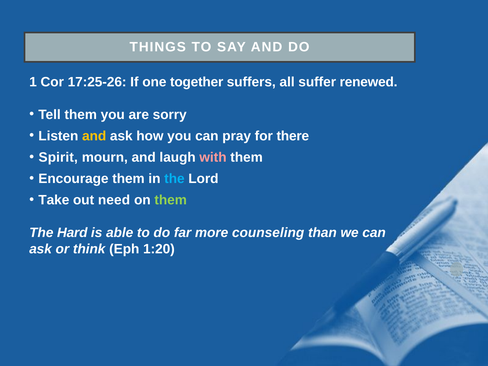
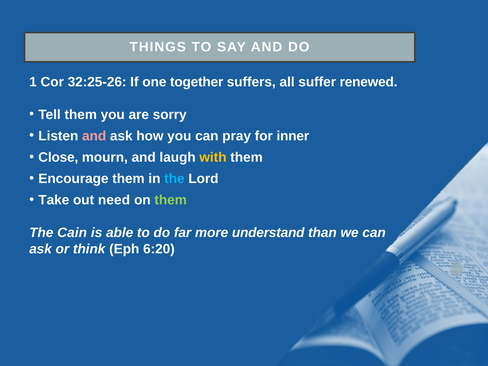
17:25-26: 17:25-26 -> 32:25-26
and at (94, 136) colour: yellow -> pink
there: there -> inner
Spirit: Spirit -> Close
with colour: pink -> yellow
Hard: Hard -> Cain
counseling: counseling -> understand
1:20: 1:20 -> 6:20
